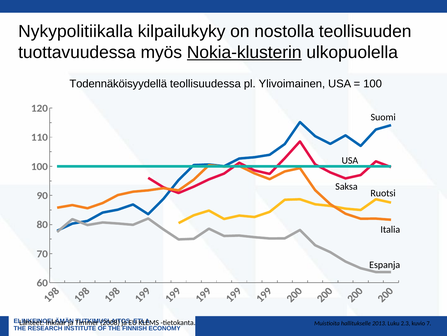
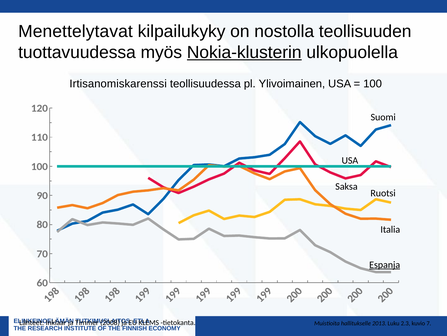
Nykypolitiikalla: Nykypolitiikalla -> Menettelytavat
Todennäköisyydellä: Todennäköisyydellä -> Irtisanomiskarenssi
Espanja underline: none -> present
